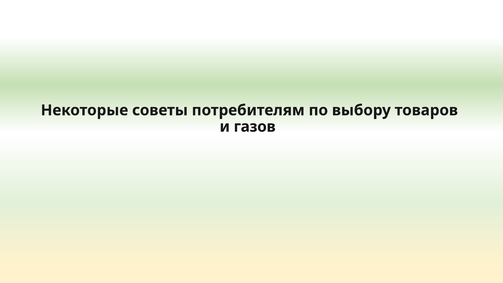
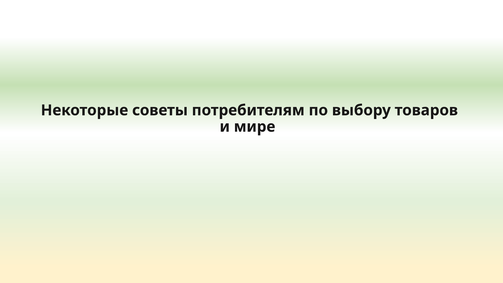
газов: газов -> мире
